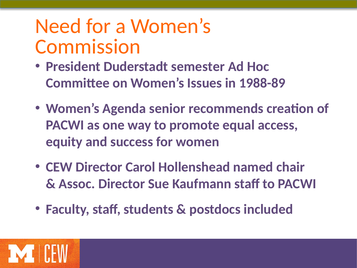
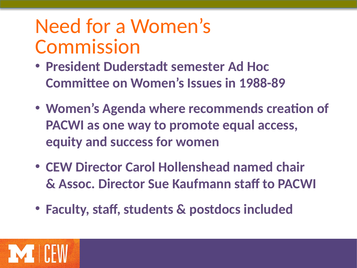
senior: senior -> where
